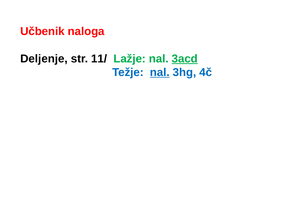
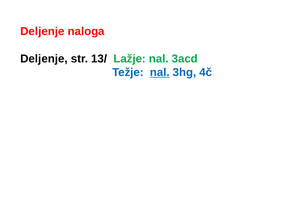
Učbenik at (42, 31): Učbenik -> Deljenje
11/: 11/ -> 13/
3acd underline: present -> none
